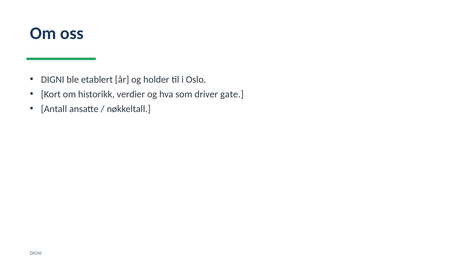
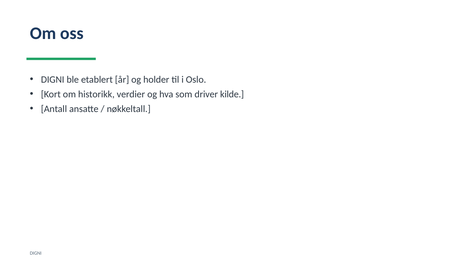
gate: gate -> kilde
